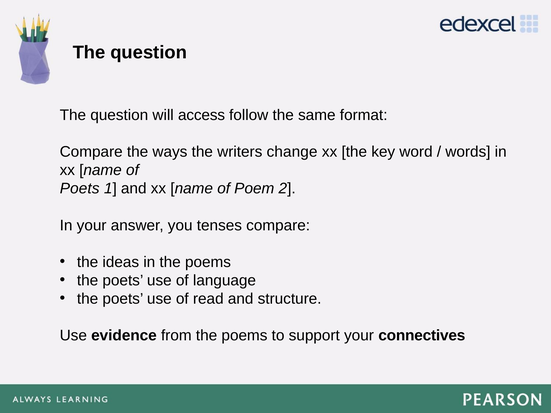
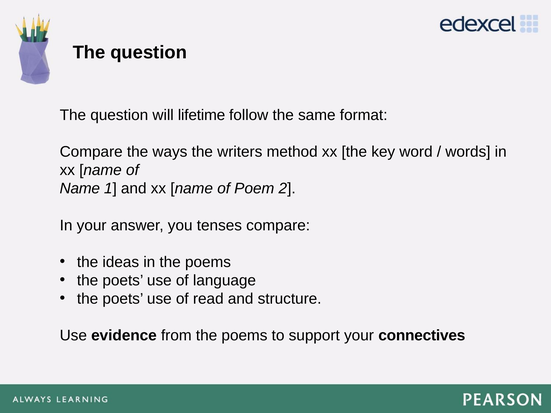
access: access -> lifetime
change: change -> method
Poets at (80, 189): Poets -> Name
